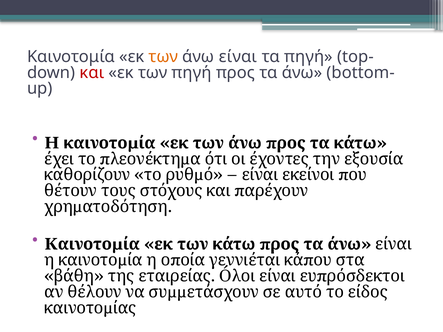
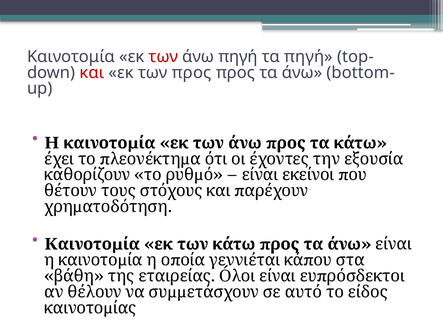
των at (163, 57) colour: orange -> red
είναι at (238, 57): είναι -> πηγή
των πηγή: πηγή -> προς
